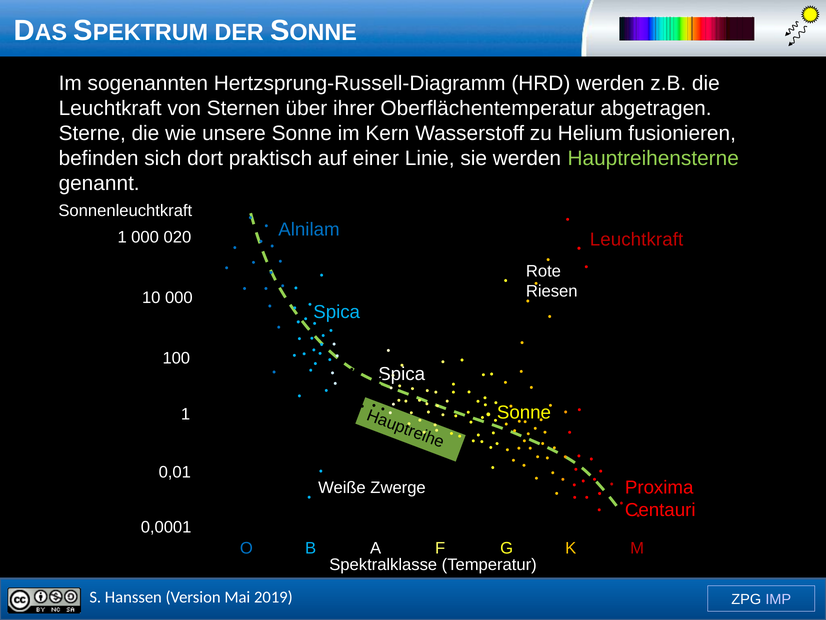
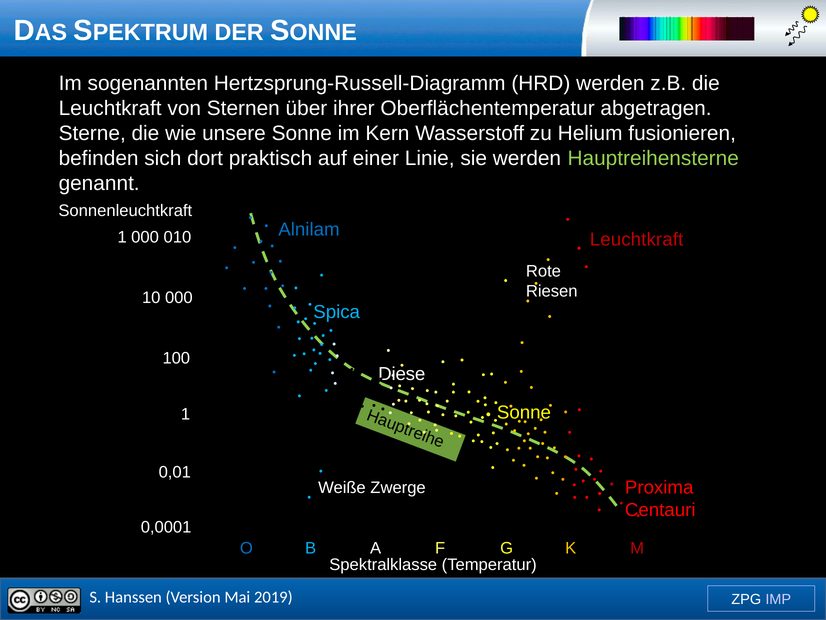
020: 020 -> 010
Spica at (402, 374): Spica -> Diese
